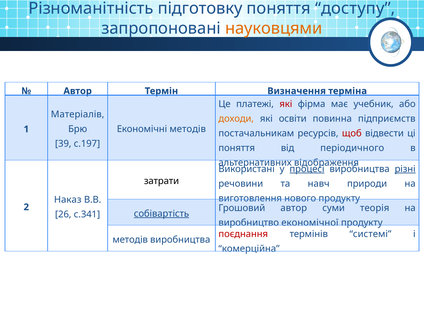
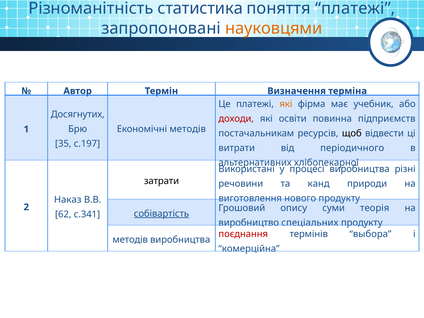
підготовку: підготовку -> статистика
поняття доступу: доступу -> платежі
які at (286, 104) colour: red -> orange
Матеріалів: Матеріалів -> Досягнутих
доходи colour: orange -> red
щоб colour: red -> black
39: 39 -> 35
поняття at (237, 148): поняття -> витрати
відображення: відображення -> хлібопекарної
процесі underline: present -> none
різні underline: present -> none
навч: навч -> канд
Грошовий автор: автор -> опису
26: 26 -> 62
економічної: економічної -> спеціальних
системі: системі -> выбора
